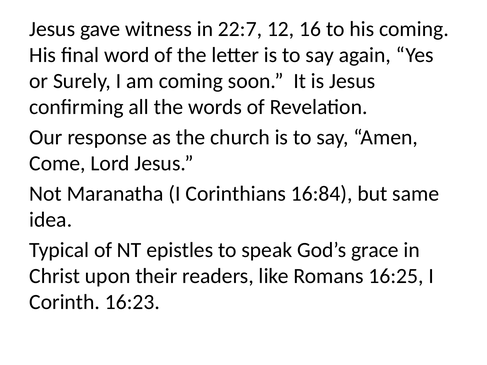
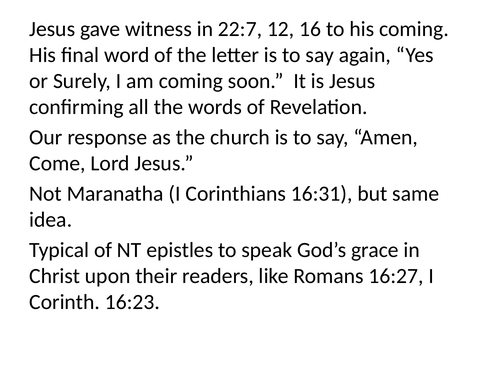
16:84: 16:84 -> 16:31
16:25: 16:25 -> 16:27
